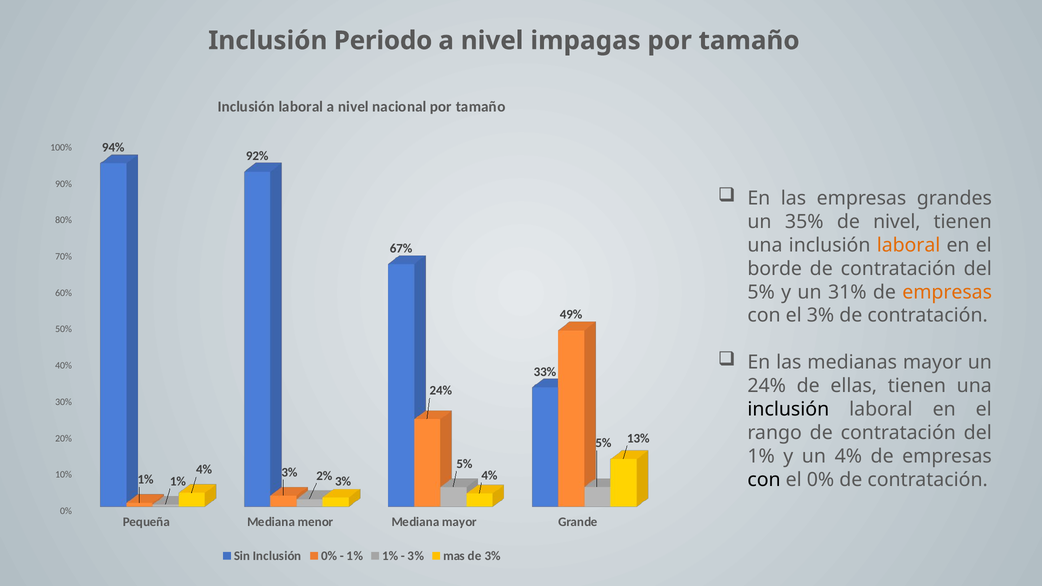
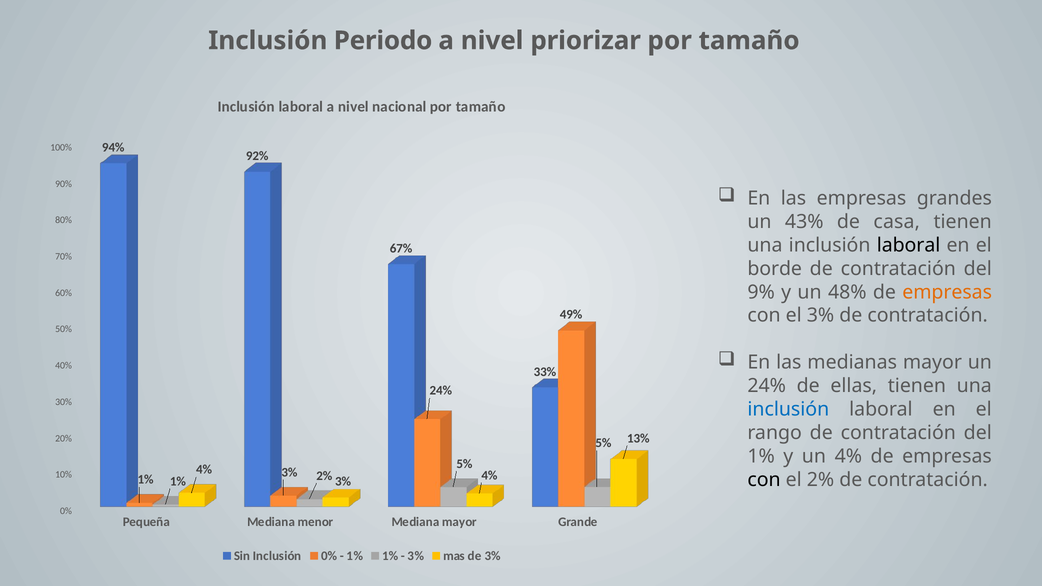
impagas: impagas -> priorizar
35%: 35% -> 43%
de nivel: nivel -> casa
laboral at (909, 245) colour: orange -> black
5% at (761, 292): 5% -> 9%
31%: 31% -> 48%
inclusión at (788, 409) colour: black -> blue
el 0%: 0% -> 2%
